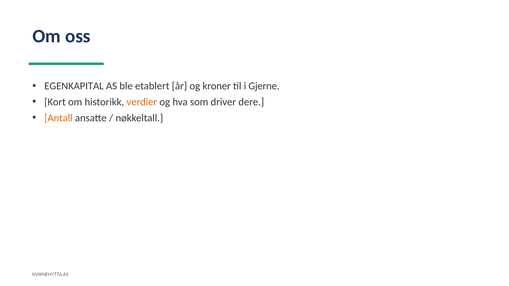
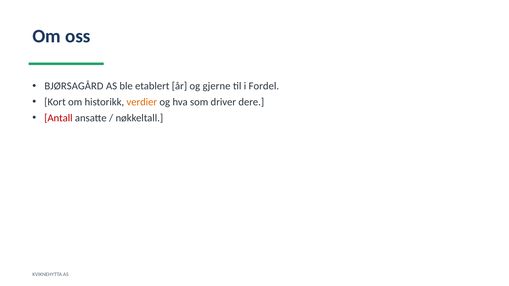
EGENKAPITAL: EGENKAPITAL -> BJØRSAGÅRD
kroner: kroner -> gjerne
Gjerne: Gjerne -> Fordel
Antall colour: orange -> red
